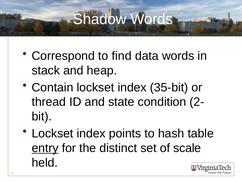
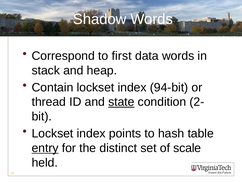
find: find -> first
35-bit: 35-bit -> 94-bit
state underline: none -> present
